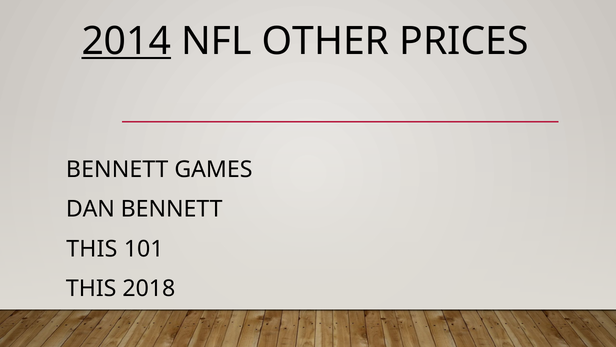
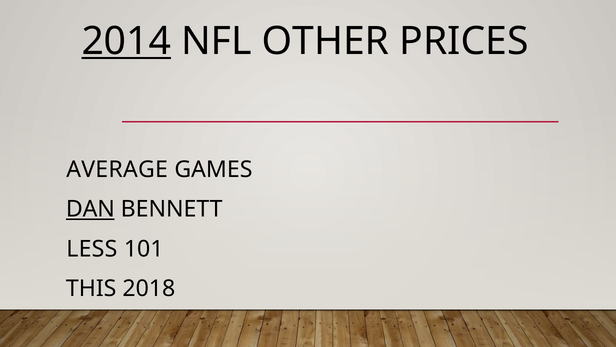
BENNETT at (117, 169): BENNETT -> AVERAGE
DAN underline: none -> present
THIS at (92, 249): THIS -> LESS
